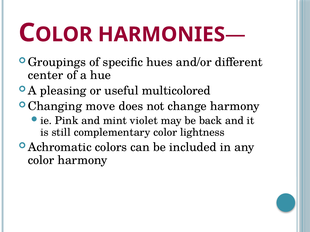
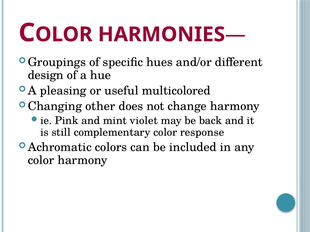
center: center -> design
move: move -> other
lightness: lightness -> response
